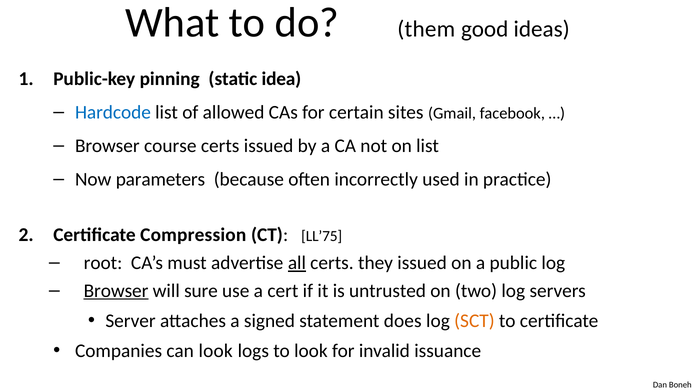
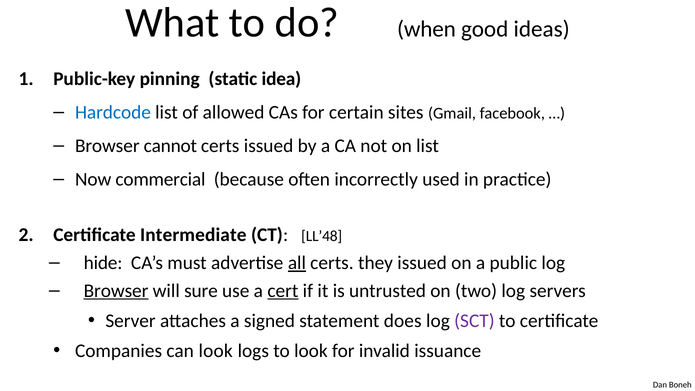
them: them -> when
course: course -> cannot
parameters: parameters -> commercial
Compression: Compression -> Intermediate
LL’75: LL’75 -> LL’48
root: root -> hide
cert underline: none -> present
SCT colour: orange -> purple
